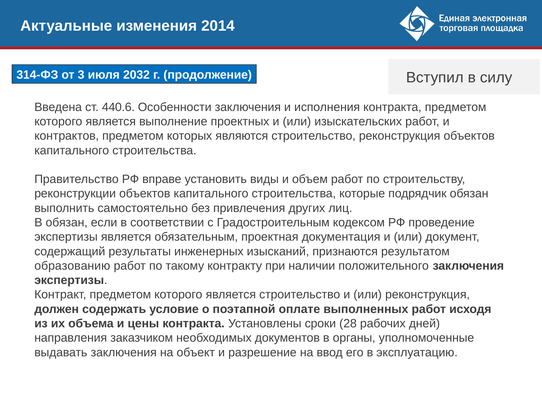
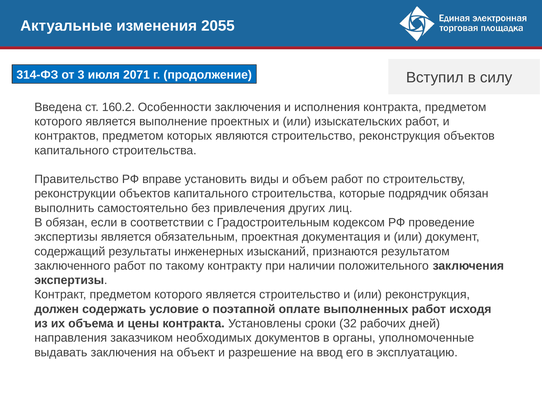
2014: 2014 -> 2055
2032: 2032 -> 2071
440.6: 440.6 -> 160.2
образованию: образованию -> заключенного
28: 28 -> 32
